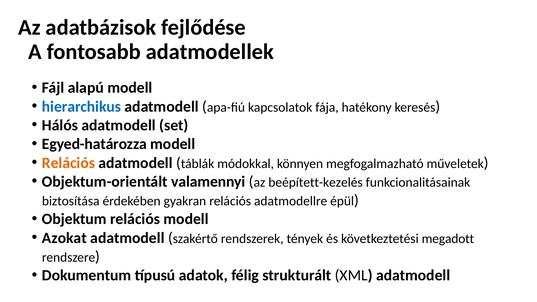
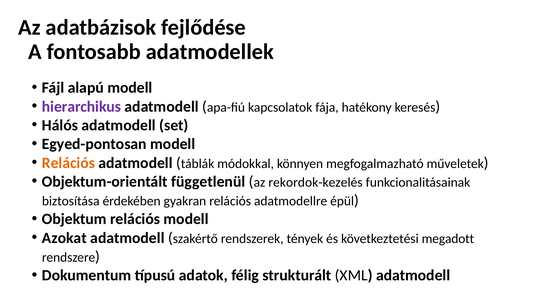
hierarchikus colour: blue -> purple
Egyed-határozza: Egyed-határozza -> Egyed-pontosan
valamennyi: valamennyi -> függetlenül
beépített-kezelés: beépített-kezelés -> rekordok-kezelés
